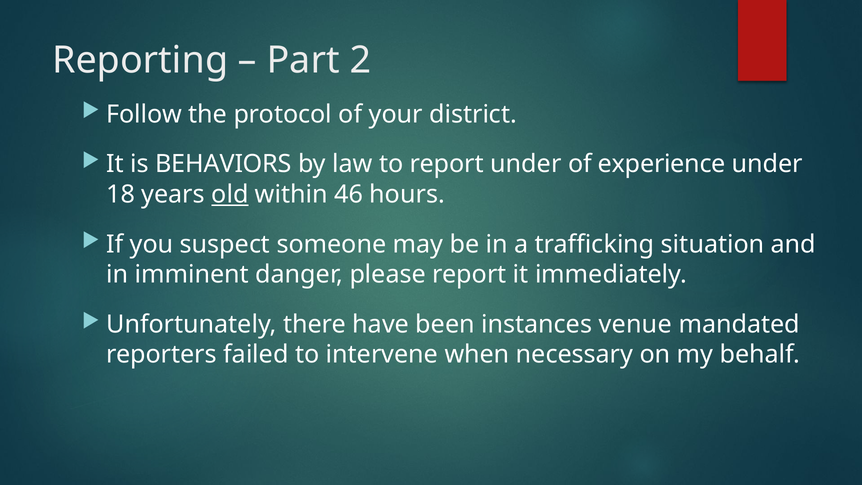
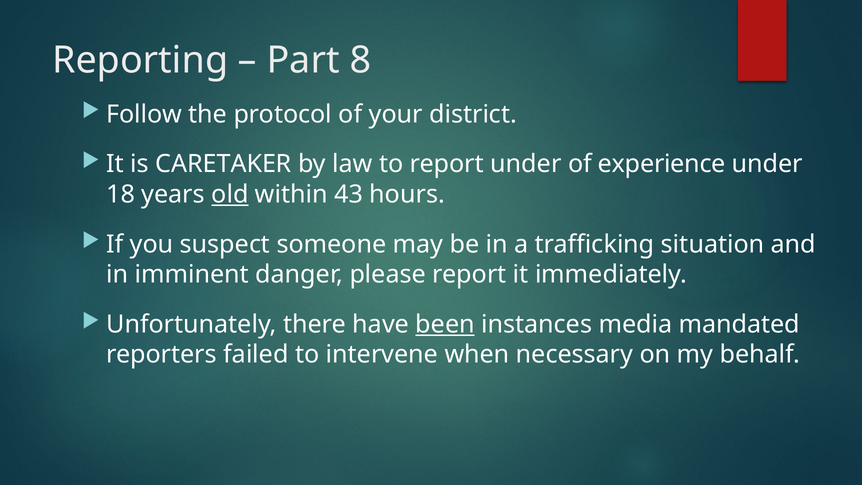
2: 2 -> 8
BEHAVIORS: BEHAVIORS -> CARETAKER
46: 46 -> 43
been underline: none -> present
venue: venue -> media
